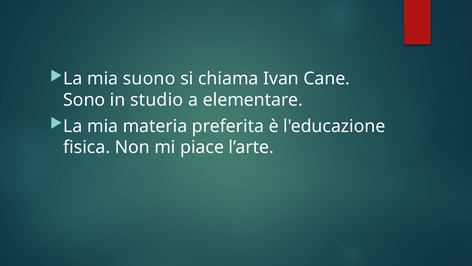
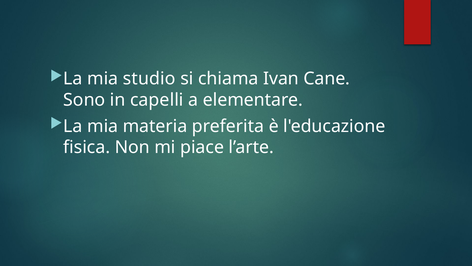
suono: suono -> studio
studio: studio -> capelli
